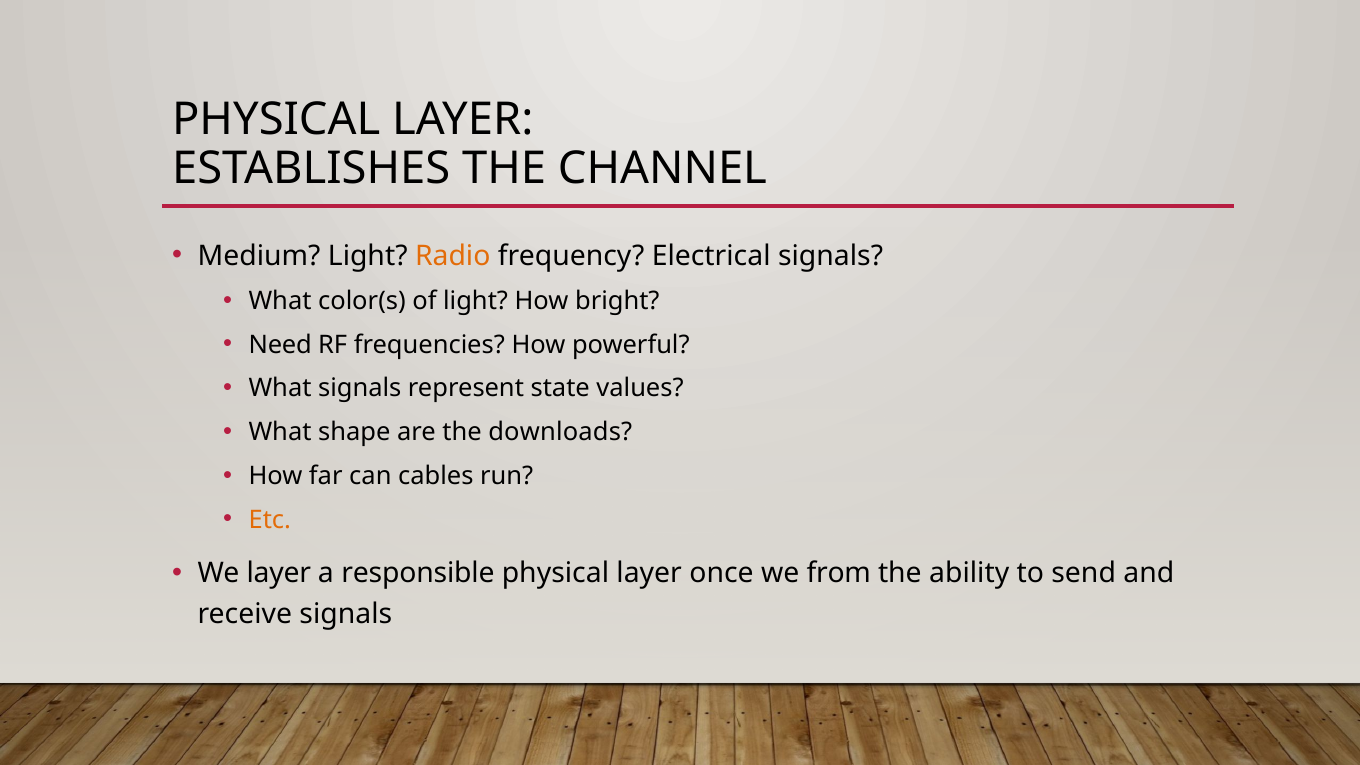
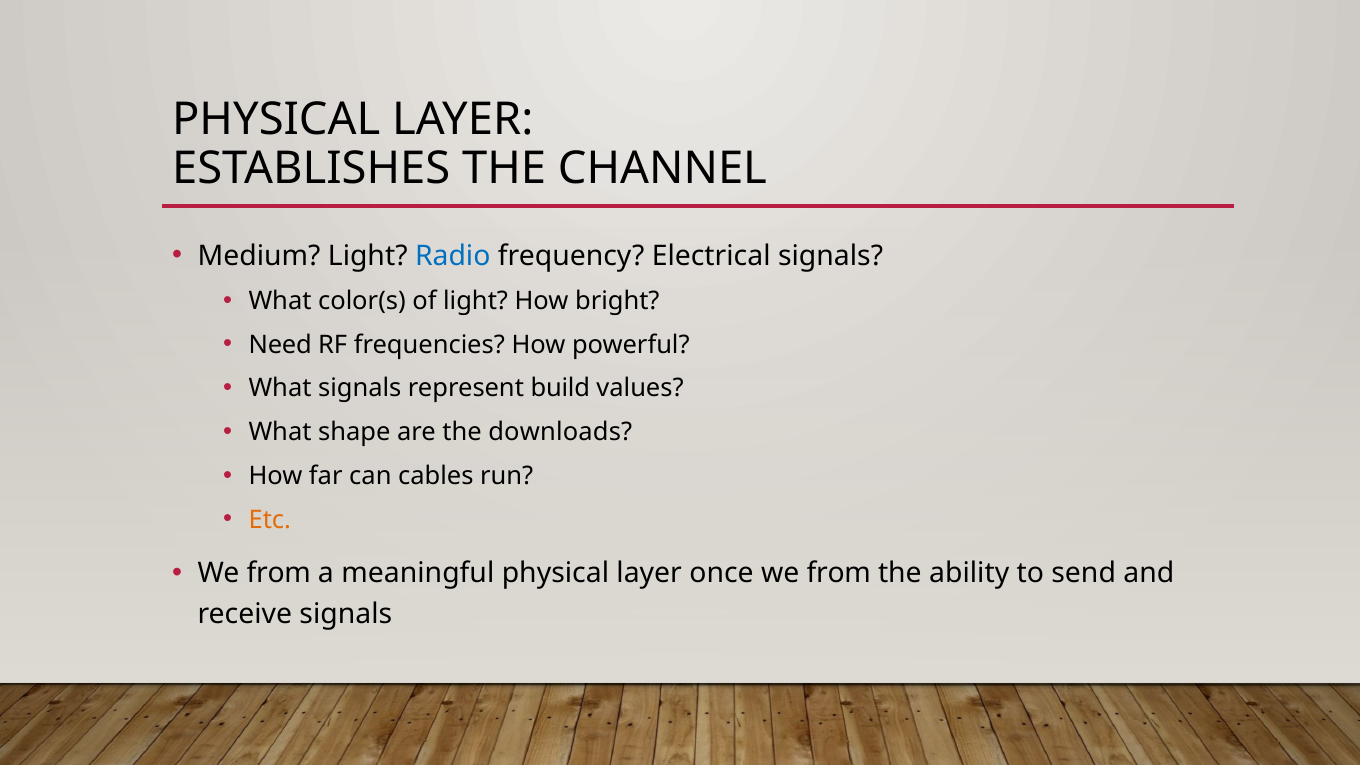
Radio colour: orange -> blue
state: state -> build
layer at (279, 573): layer -> from
responsible: responsible -> meaningful
